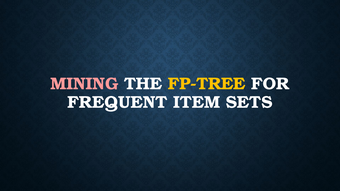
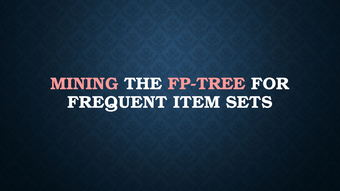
FP-TREE colour: yellow -> pink
